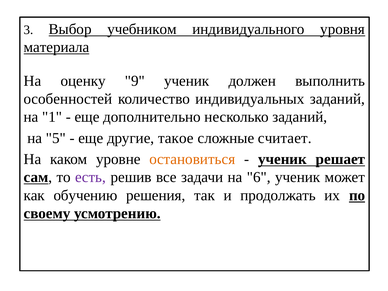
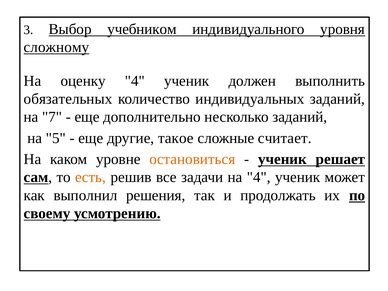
материала: материала -> сложному
оценку 9: 9 -> 4
особенностей: особенностей -> обязательных
1: 1 -> 7
есть colour: purple -> orange
на 6: 6 -> 4
обучению: обучению -> выполнил
